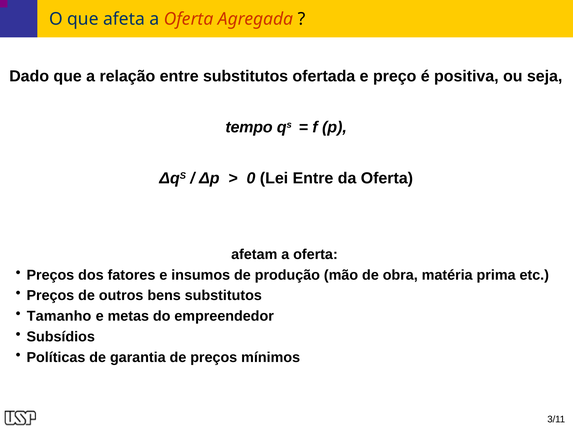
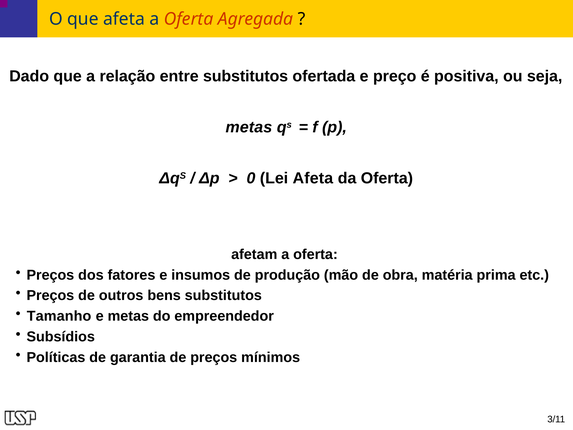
tempo at (249, 127): tempo -> metas
Lei Entre: Entre -> Afeta
